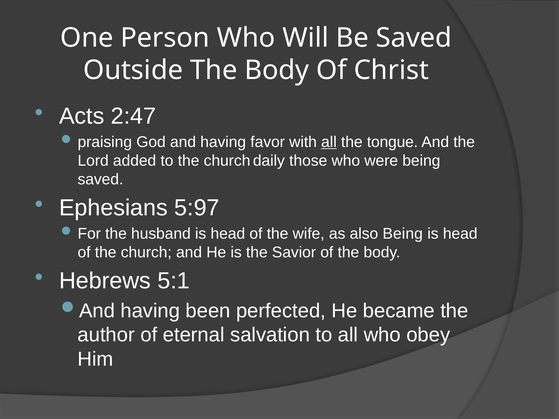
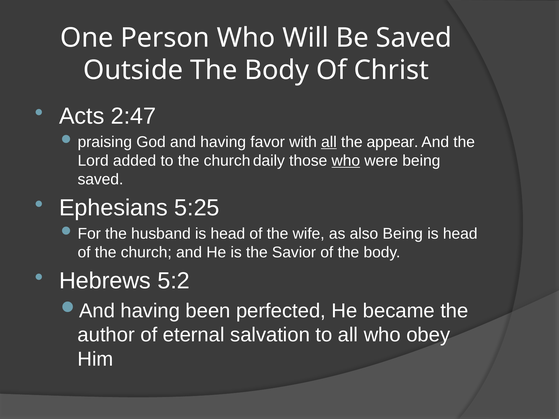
tongue: tongue -> appear
who at (346, 161) underline: none -> present
5:97: 5:97 -> 5:25
5:1: 5:1 -> 5:2
